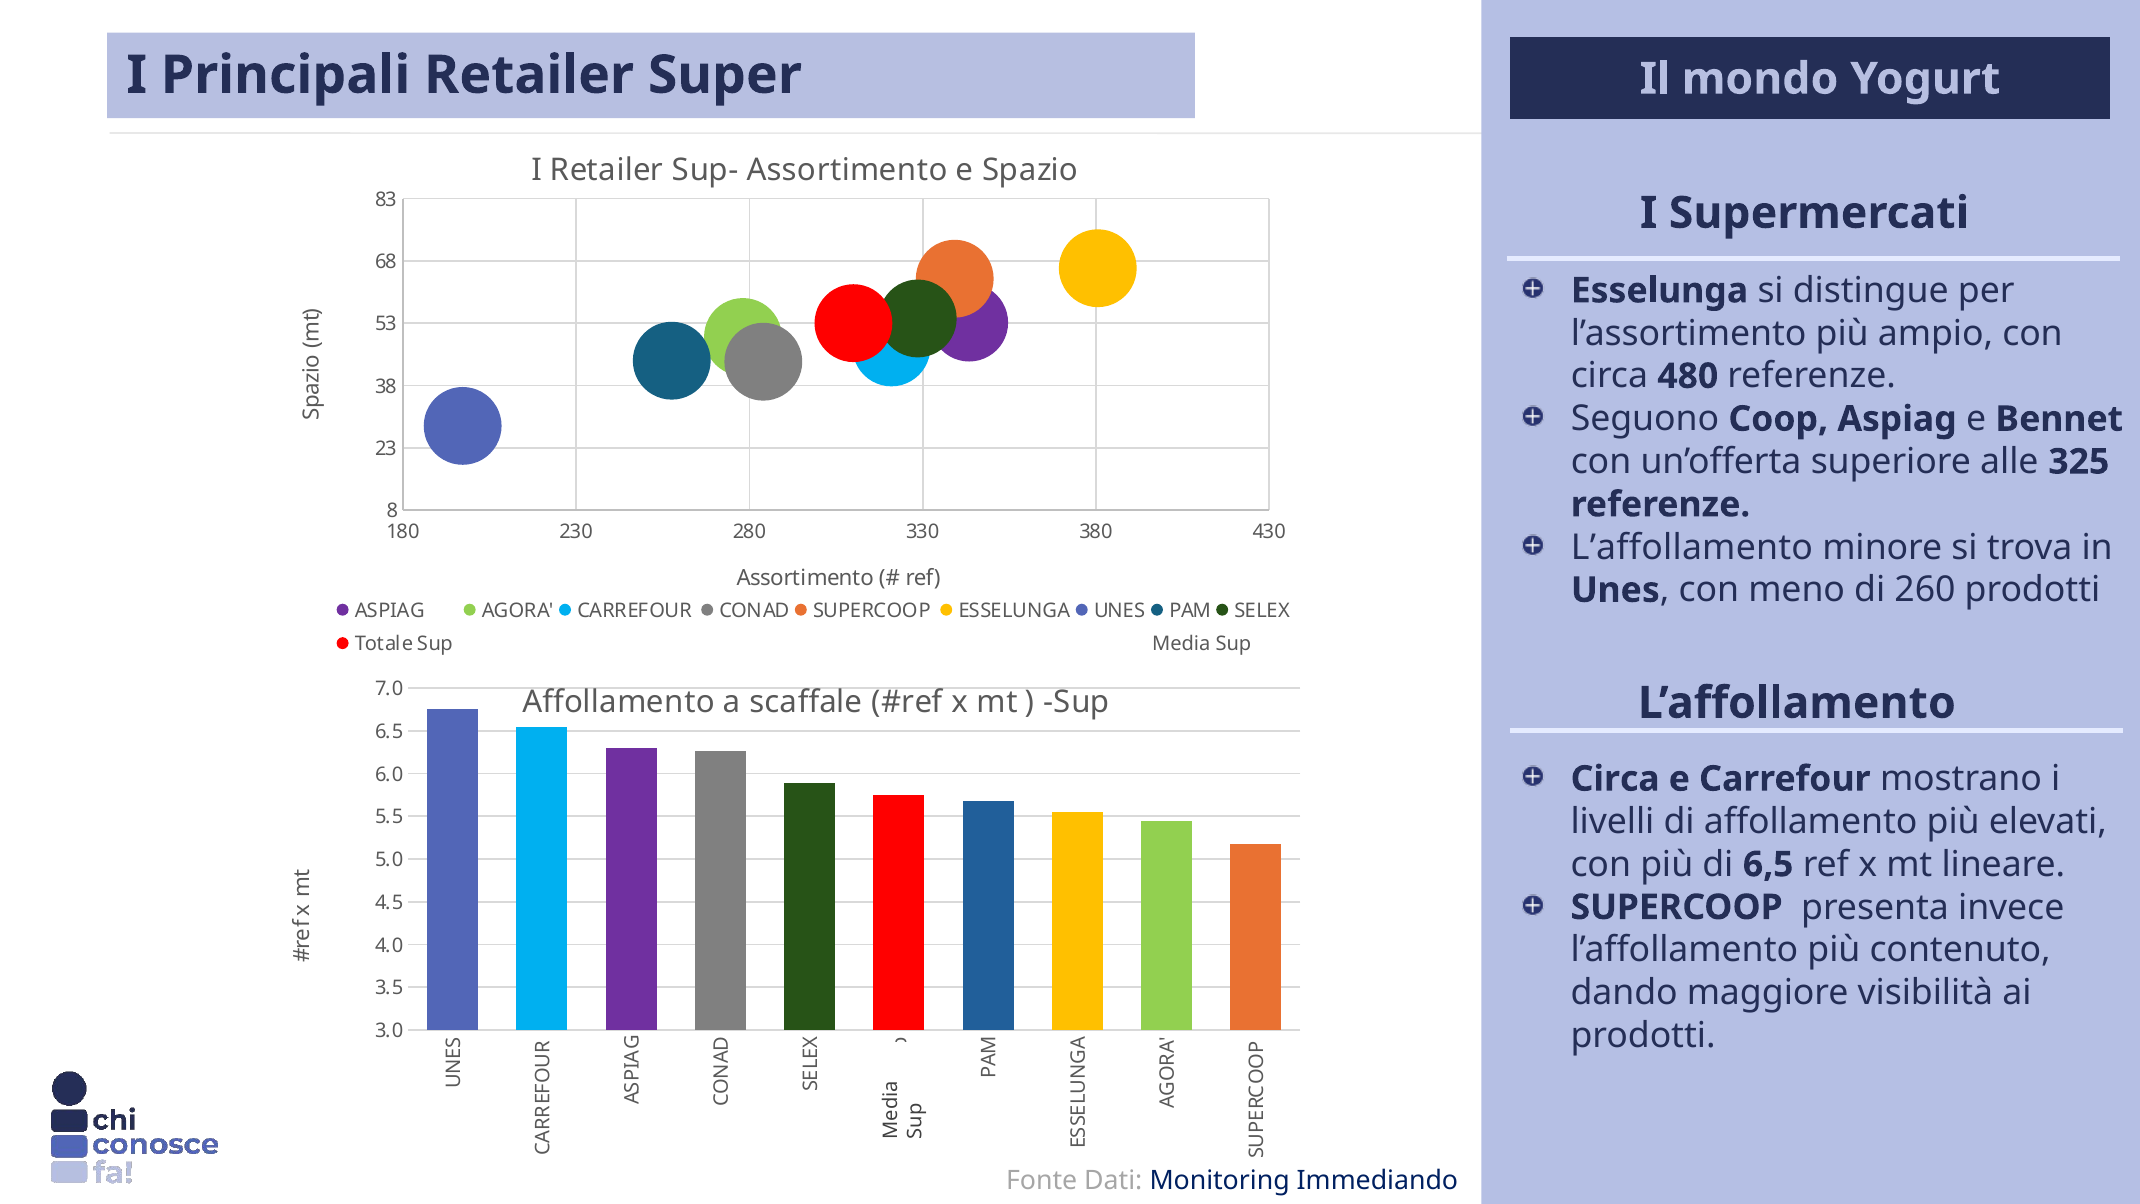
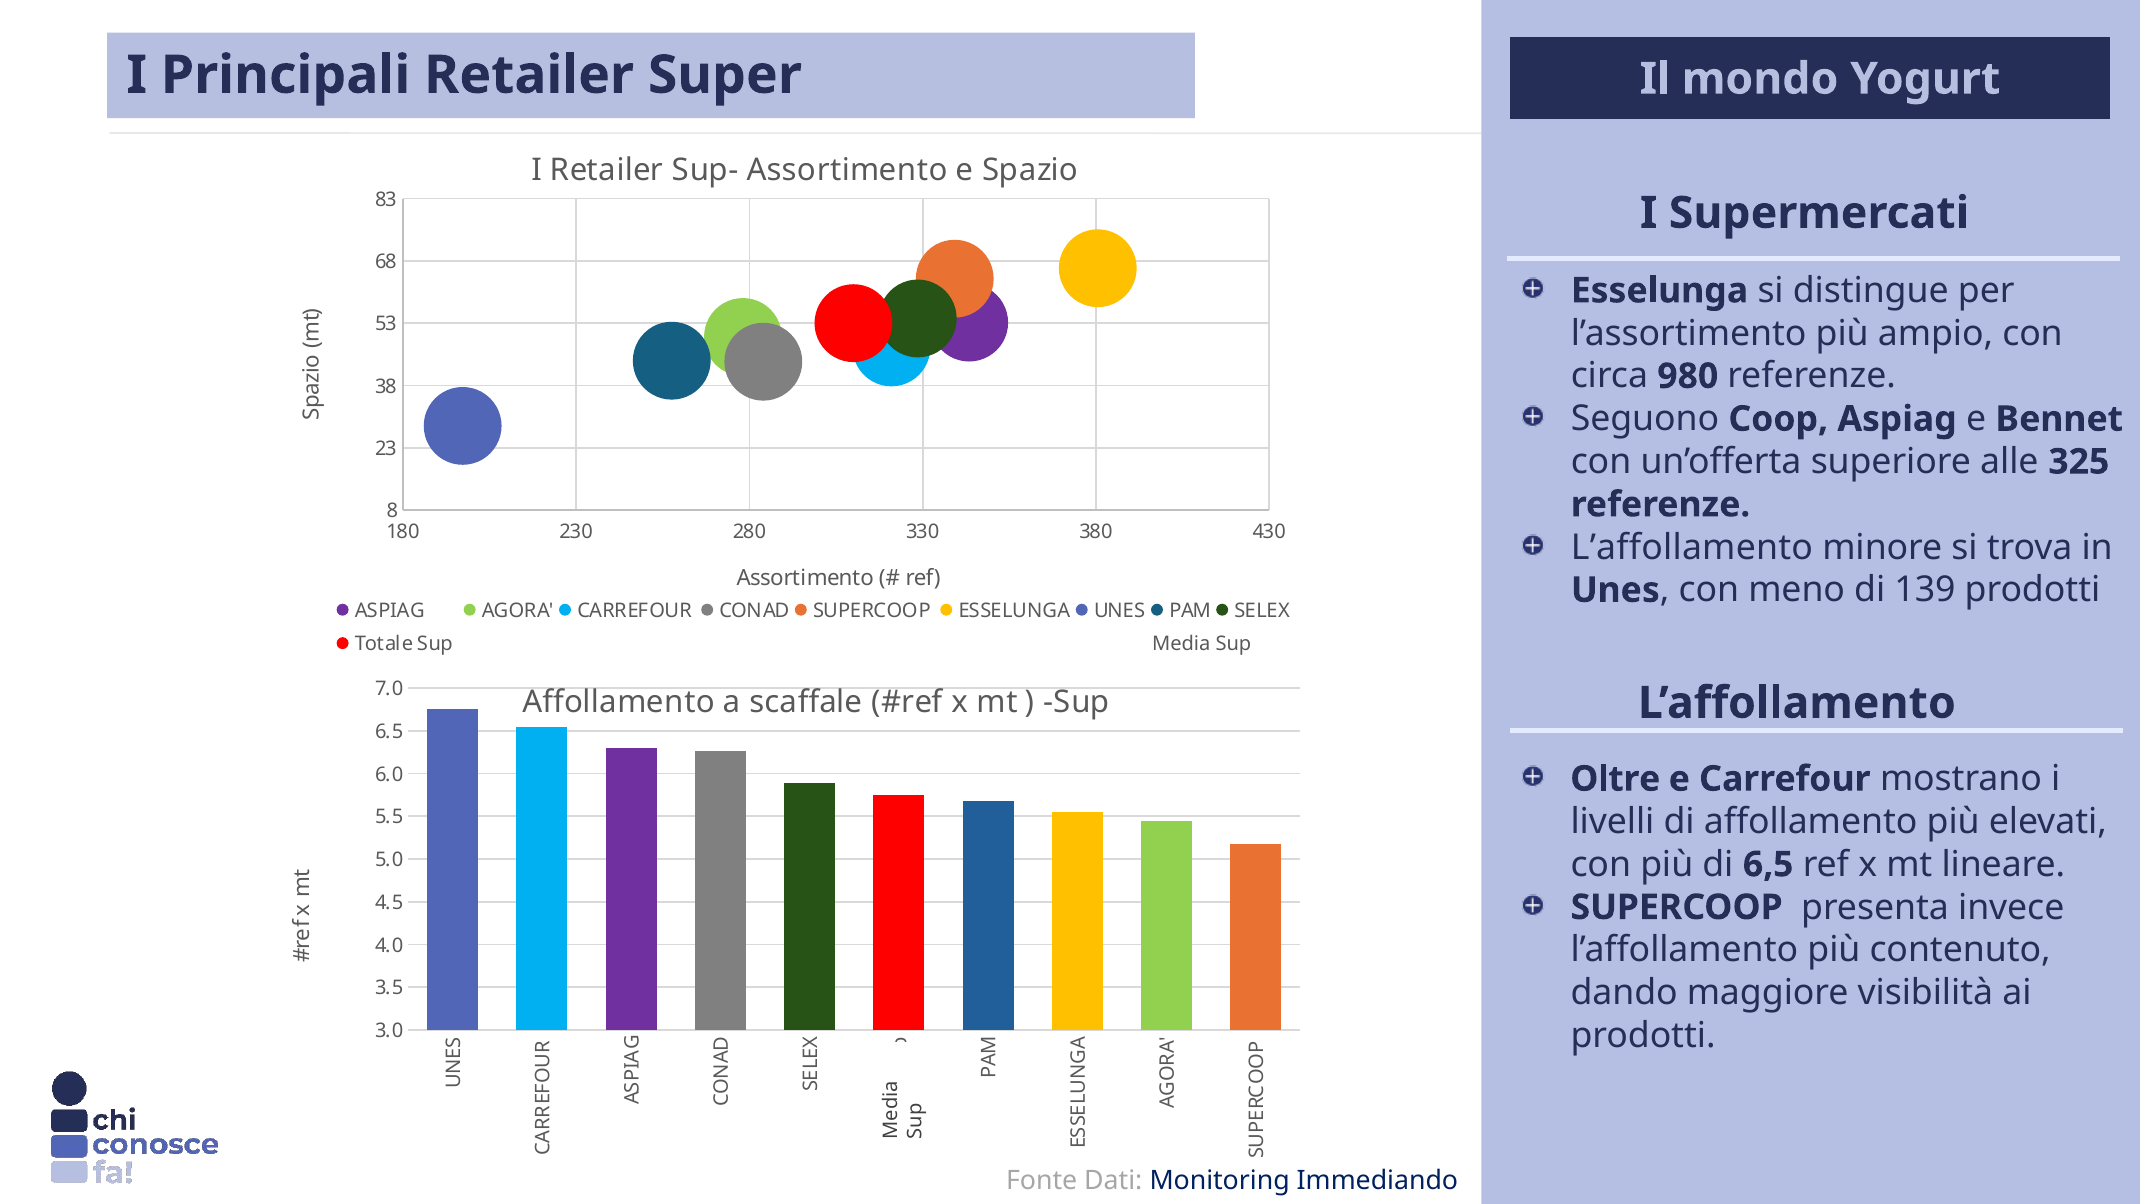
480: 480 -> 980
260: 260 -> 139
Circa at (1615, 779): Circa -> Oltre
